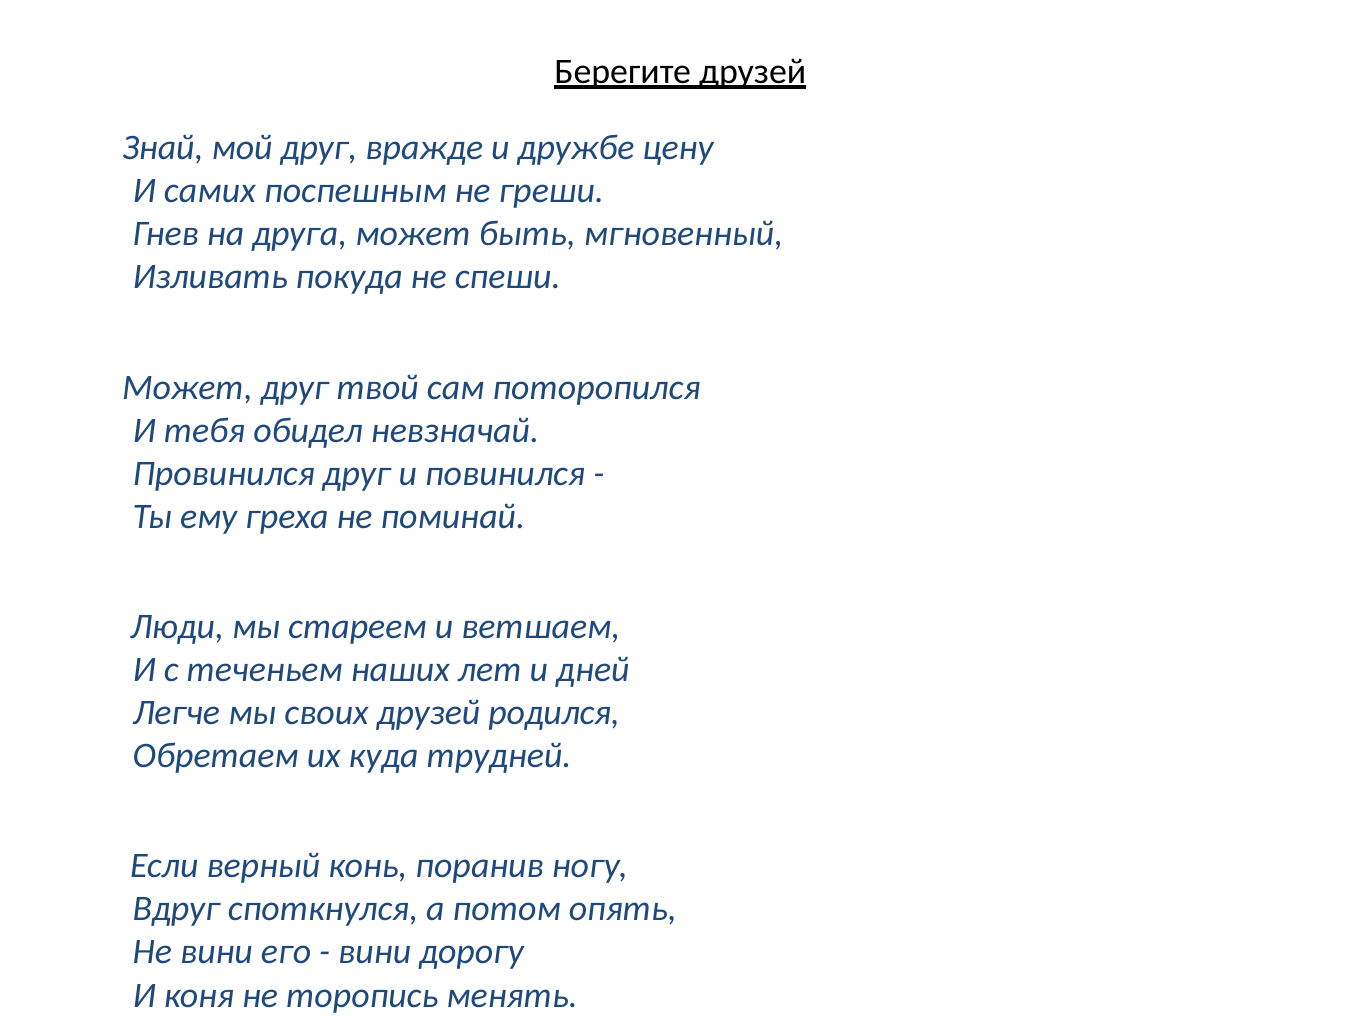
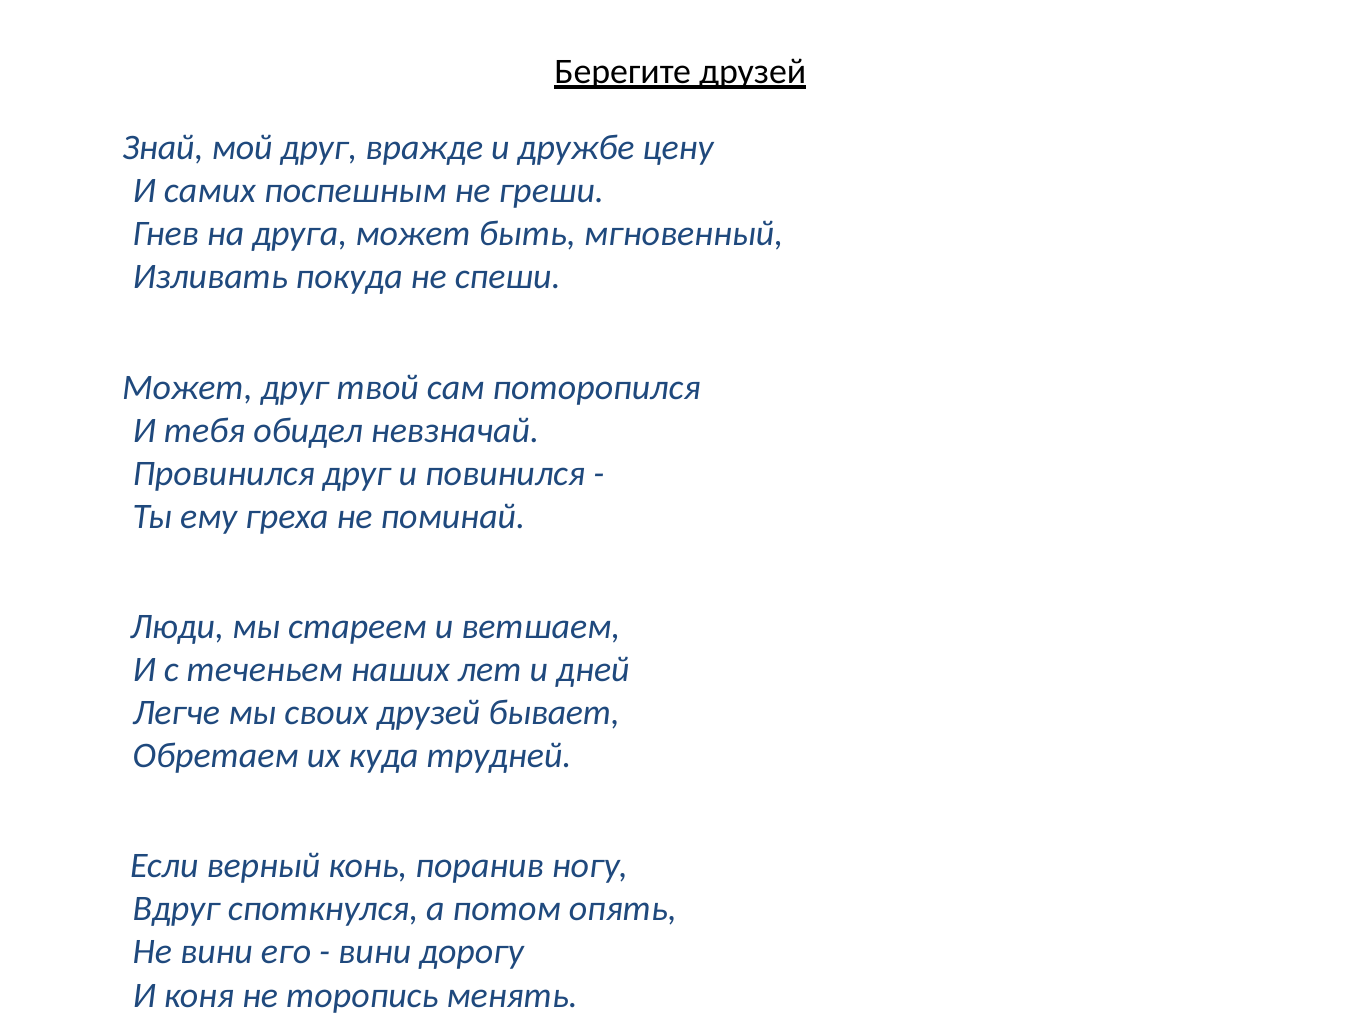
родился: родился -> бывает
